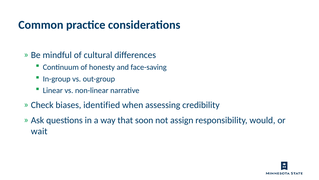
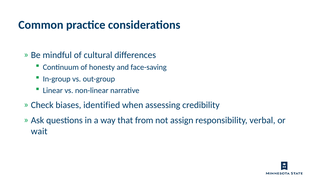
soon: soon -> from
would: would -> verbal
